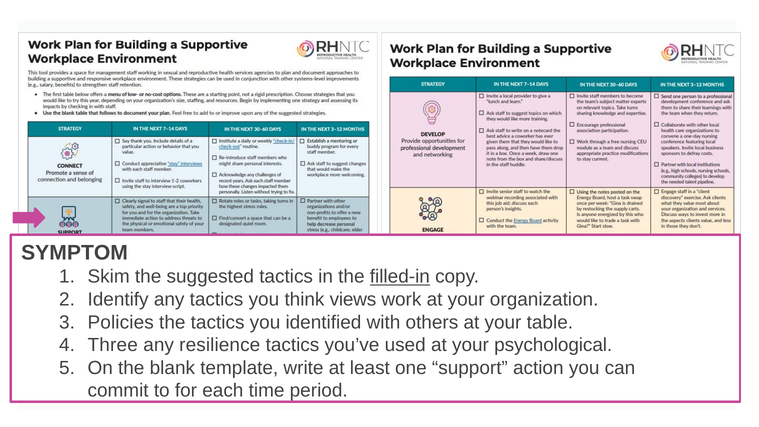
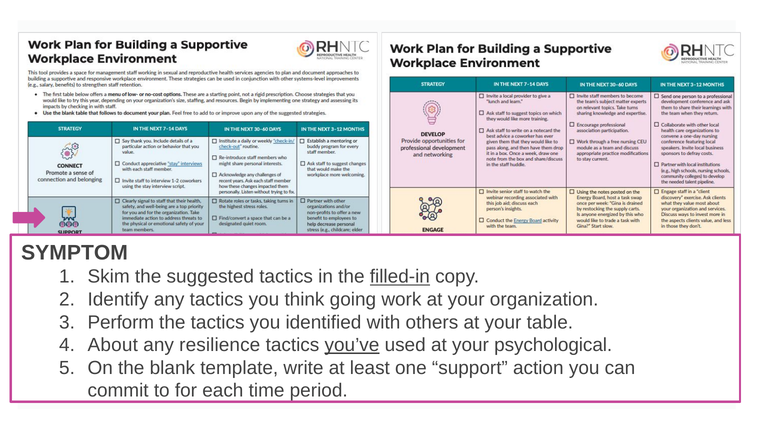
views: views -> going
Policies: Policies -> Perform
Three: Three -> About
you’ve underline: none -> present
